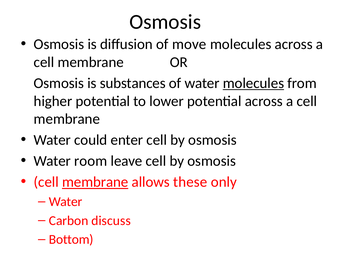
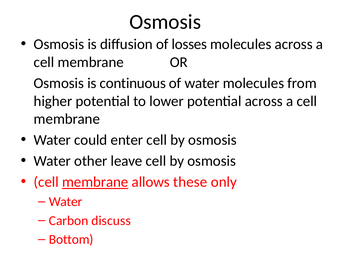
move: move -> losses
substances: substances -> continuous
molecules at (253, 83) underline: present -> none
room: room -> other
